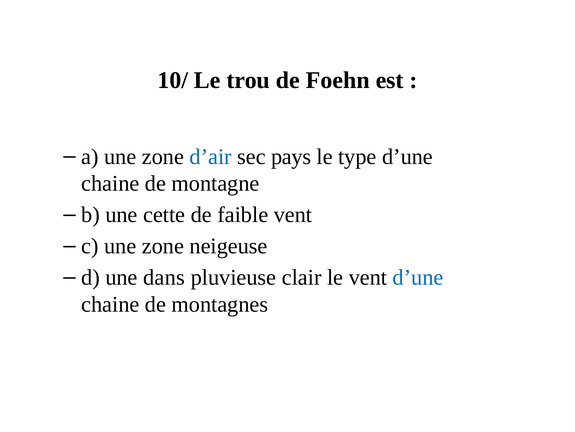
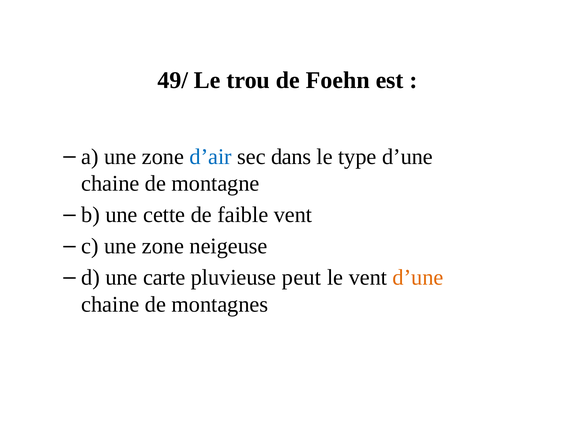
10/: 10/ -> 49/
pays: pays -> dans
dans: dans -> carte
clair: clair -> peut
d’une at (418, 277) colour: blue -> orange
